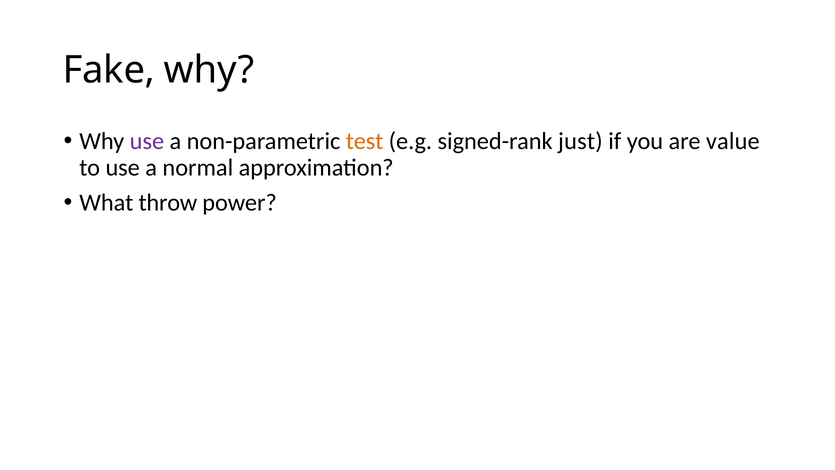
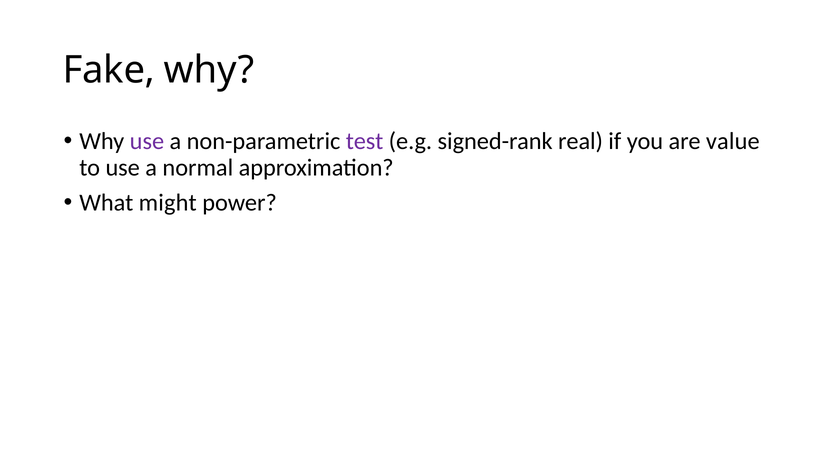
test colour: orange -> purple
just: just -> real
throw: throw -> might
